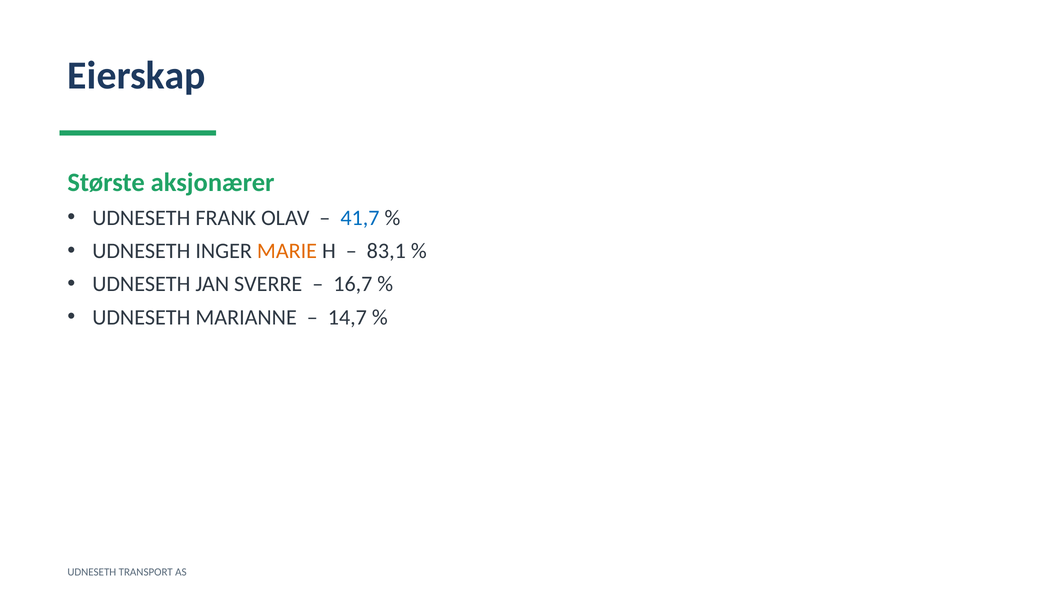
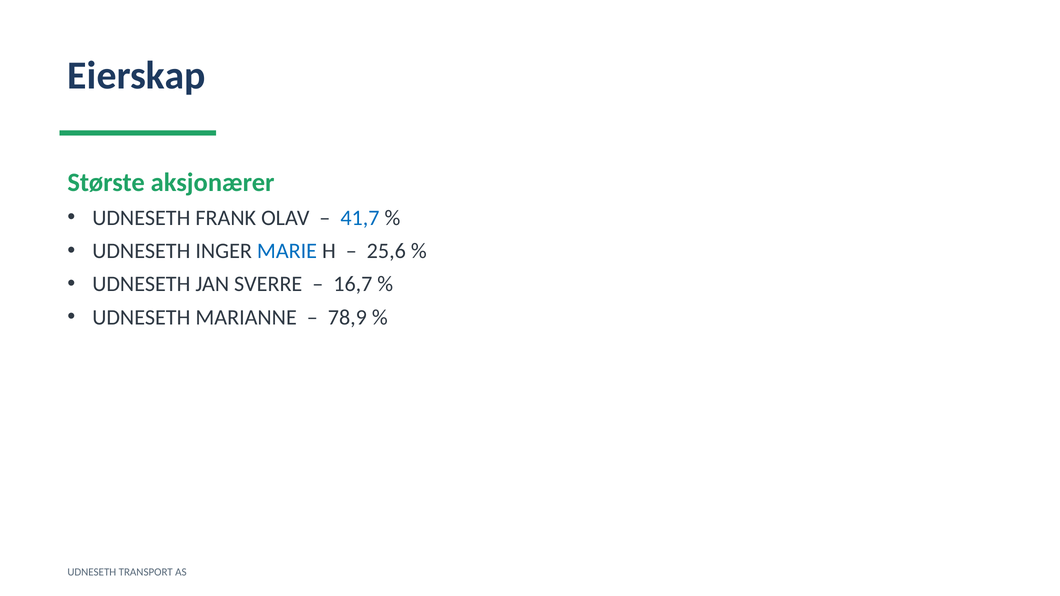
MARIE colour: orange -> blue
83,1: 83,1 -> 25,6
14,7: 14,7 -> 78,9
